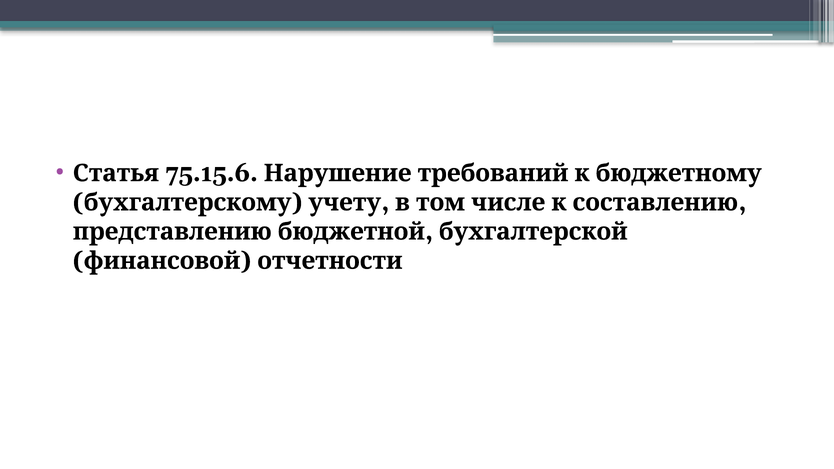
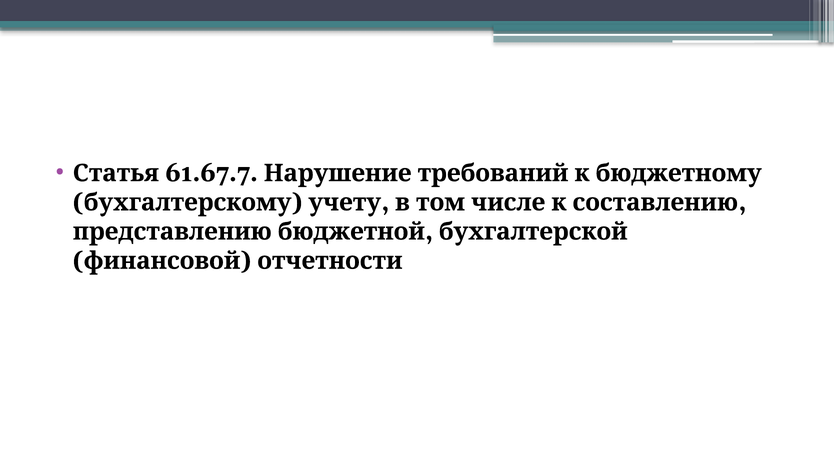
75.15.6: 75.15.6 -> 61.67.7
